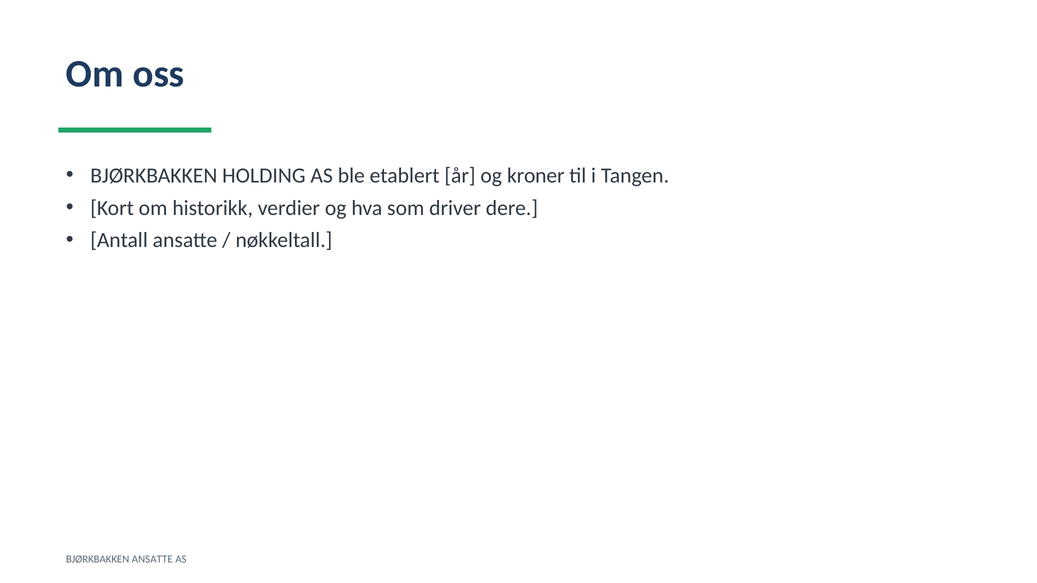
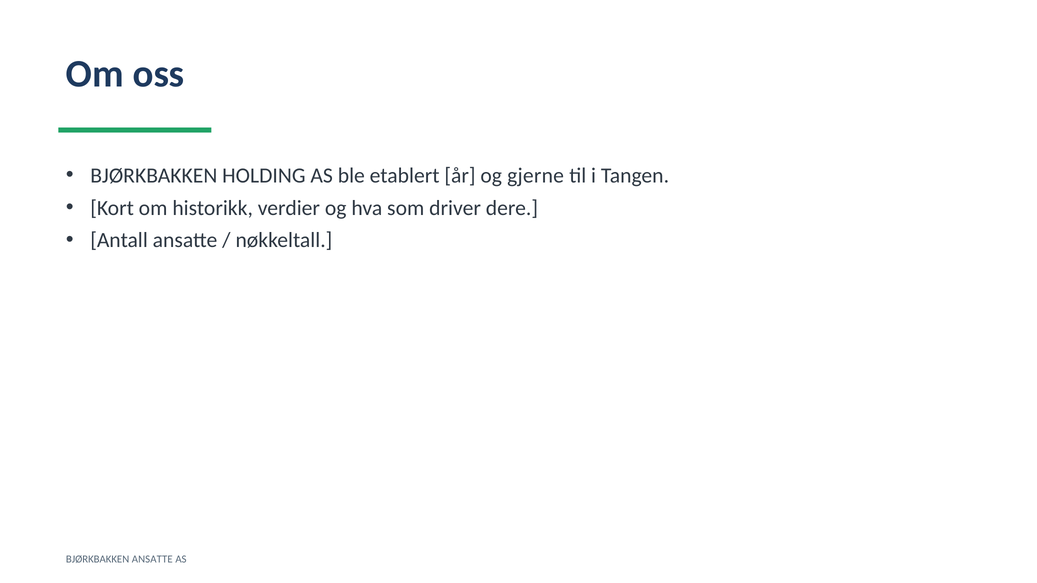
kroner: kroner -> gjerne
